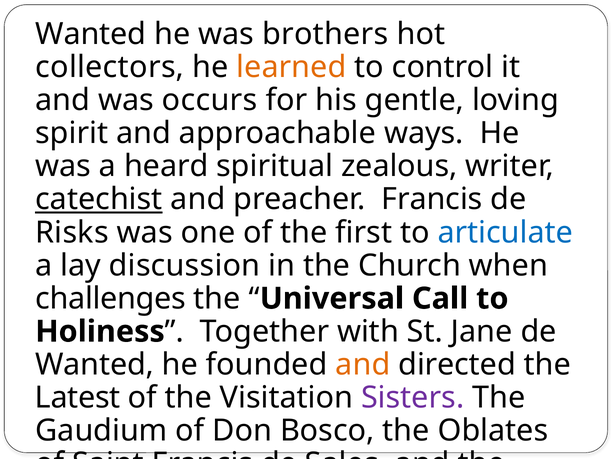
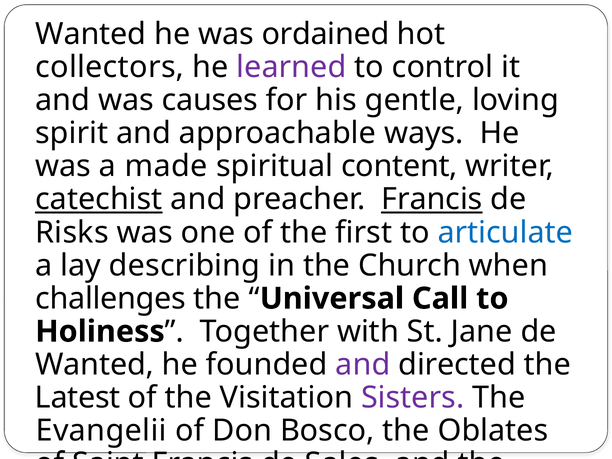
brothers: brothers -> ordained
learned colour: orange -> purple
occurs: occurs -> causes
heard: heard -> made
zealous: zealous -> content
Francis at (432, 199) underline: none -> present
discussion: discussion -> describing
and at (363, 365) colour: orange -> purple
Gaudium: Gaudium -> Evangelii
